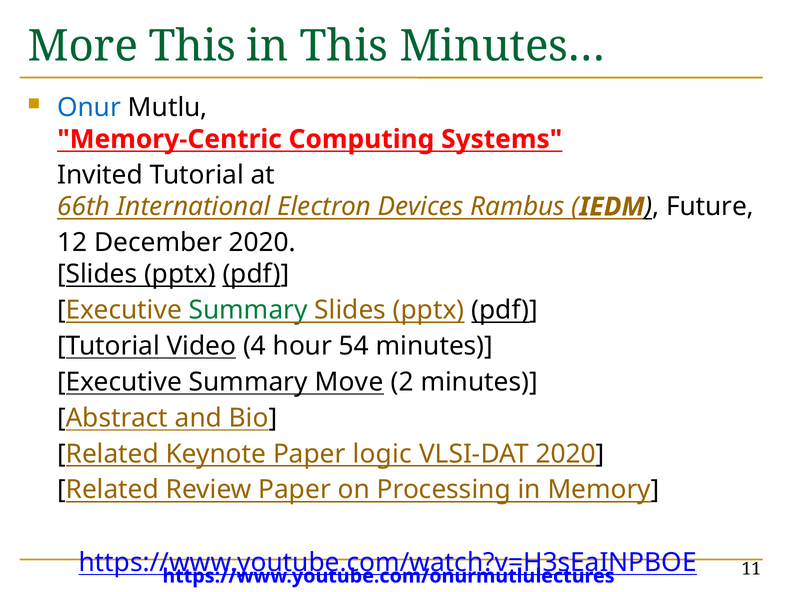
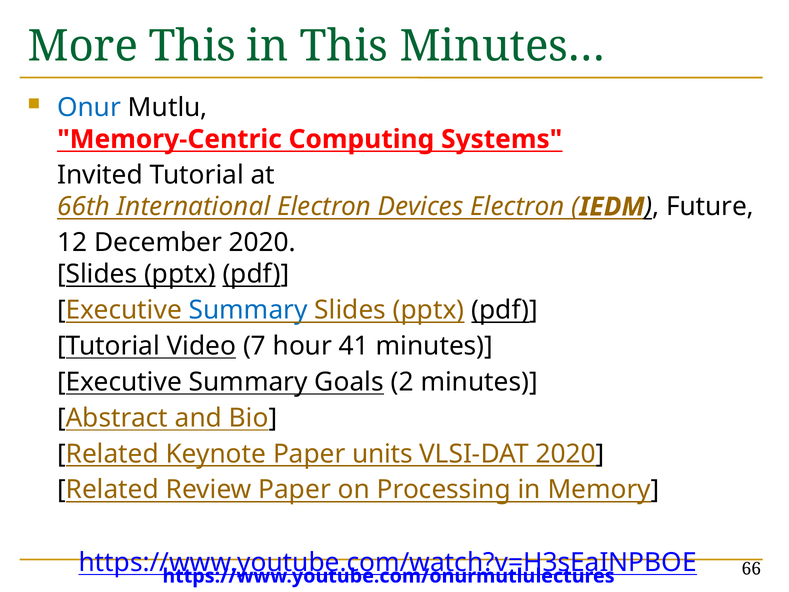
Devices Rambus: Rambus -> Electron
Summary at (248, 310) colour: green -> blue
4: 4 -> 7
54: 54 -> 41
Move: Move -> Goals
logic: logic -> units
11: 11 -> 66
